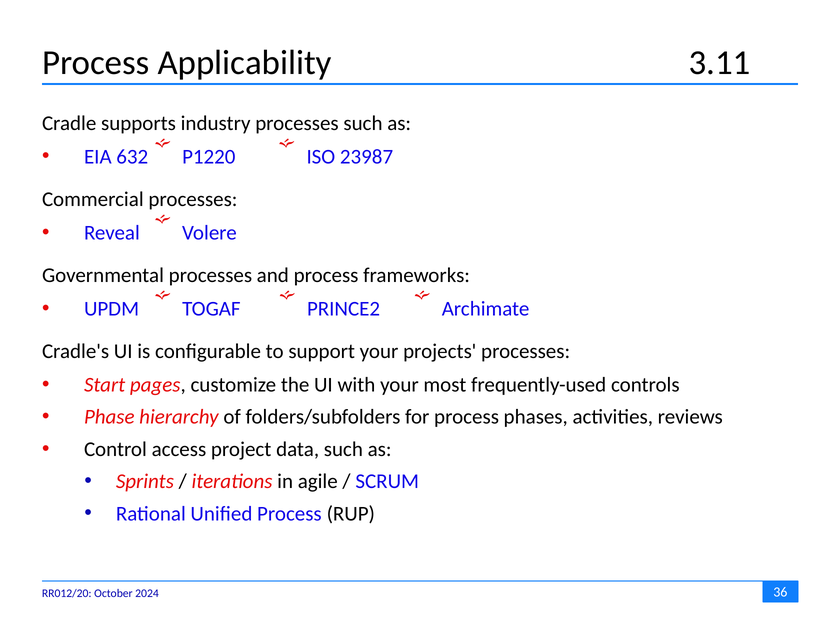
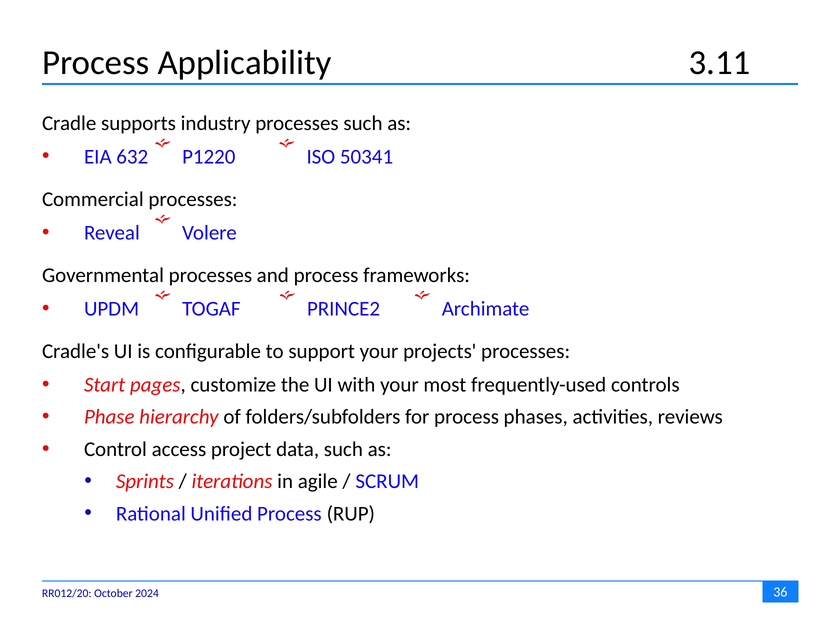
23987: 23987 -> 50341
